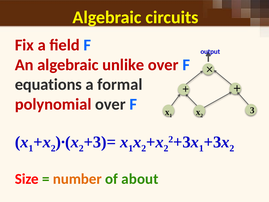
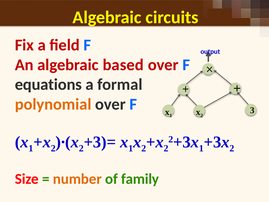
unlike: unlike -> based
polynomial colour: red -> orange
about: about -> family
